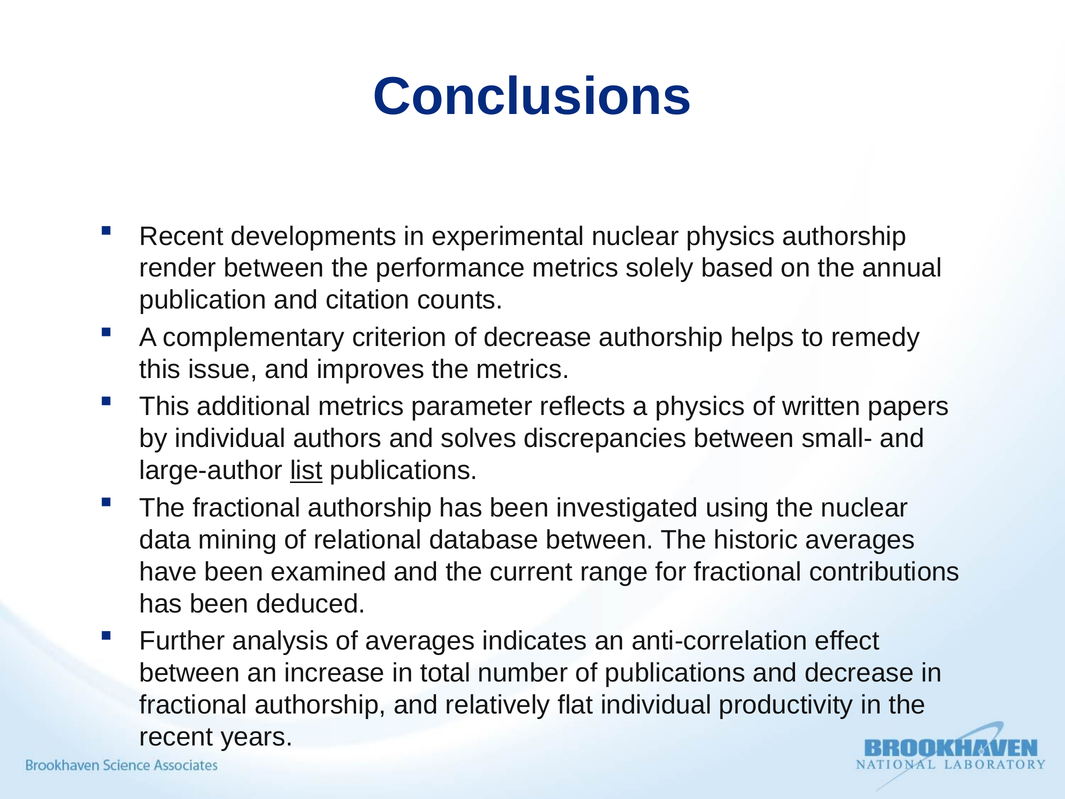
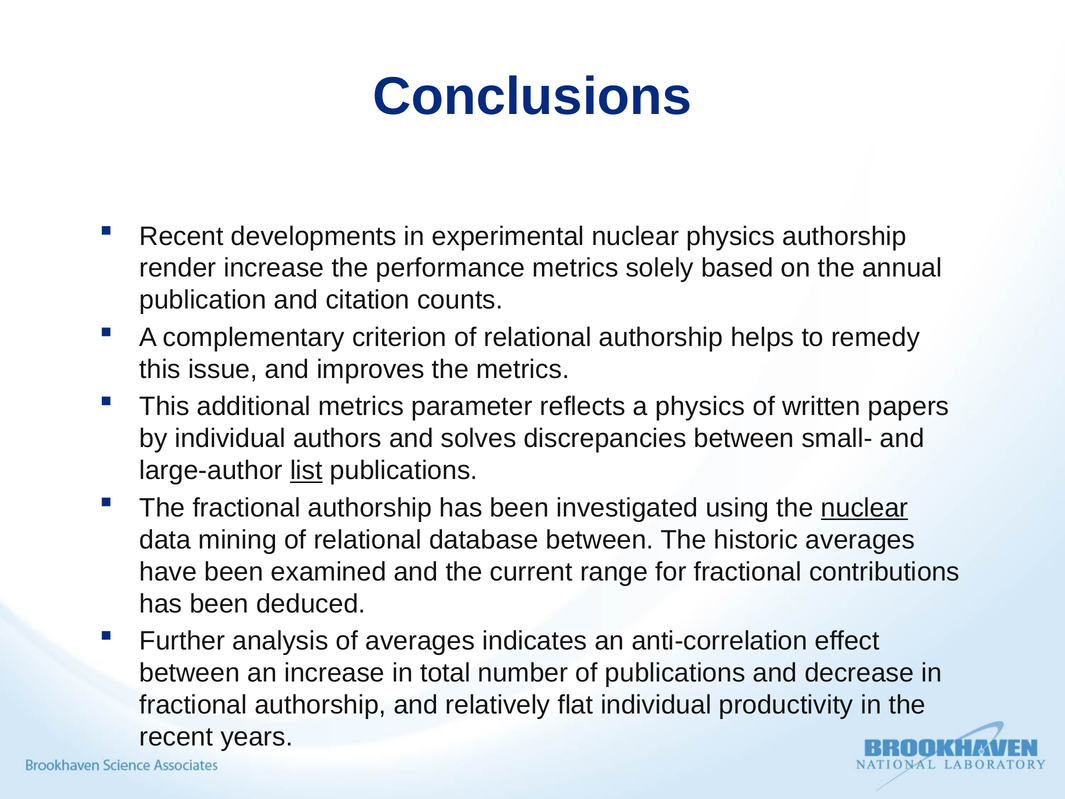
render between: between -> increase
criterion of decrease: decrease -> relational
nuclear at (865, 508) underline: none -> present
